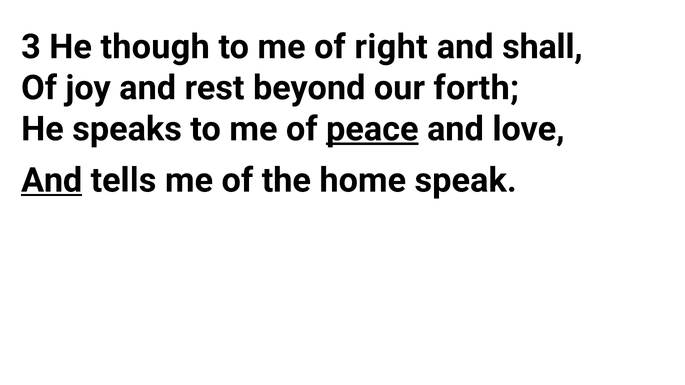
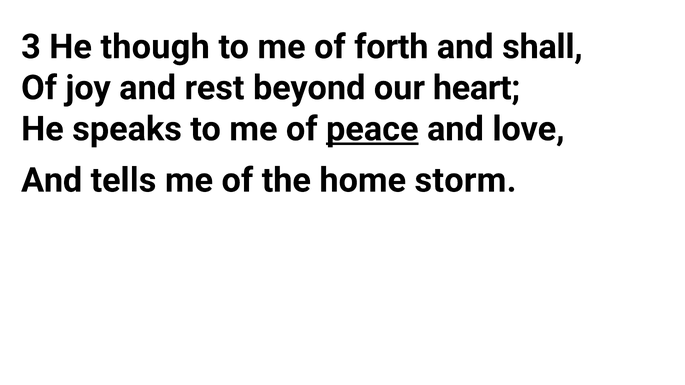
right: right -> forth
forth: forth -> heart
And at (52, 180) underline: present -> none
speak: speak -> storm
